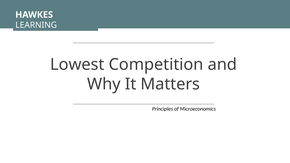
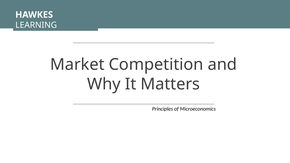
Lowest: Lowest -> Market
